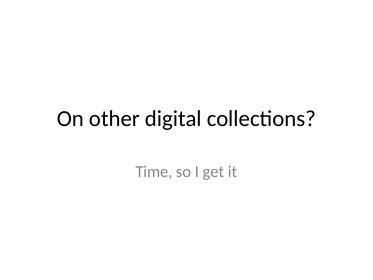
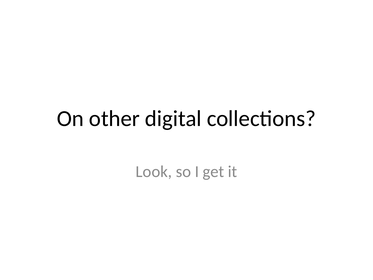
Time: Time -> Look
